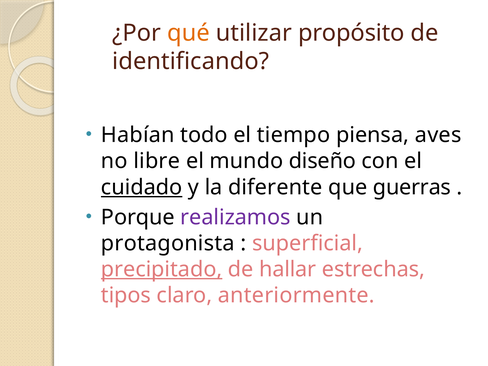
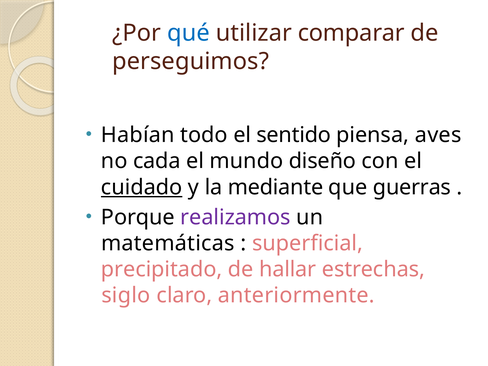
qué colour: orange -> blue
propósito: propósito -> comparar
identificando: identificando -> perseguimos
tiempo: tiempo -> sentido
libre: libre -> cada
diferente: diferente -> mediante
protagonista: protagonista -> matemáticas
precipitado underline: present -> none
tipos: tipos -> siglo
